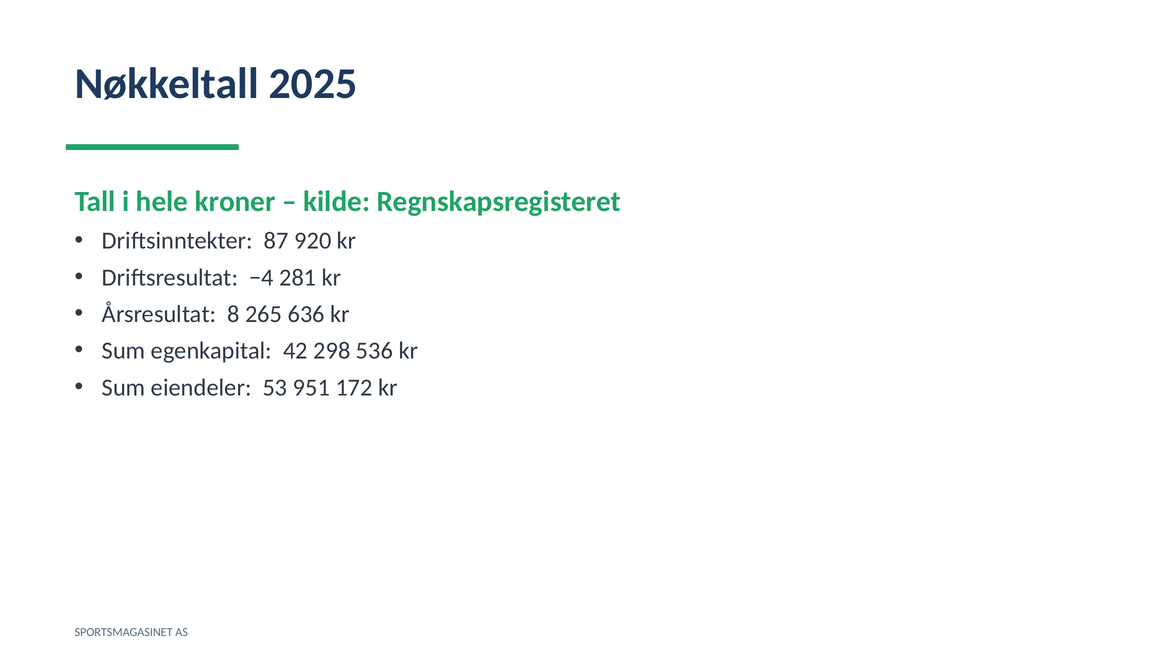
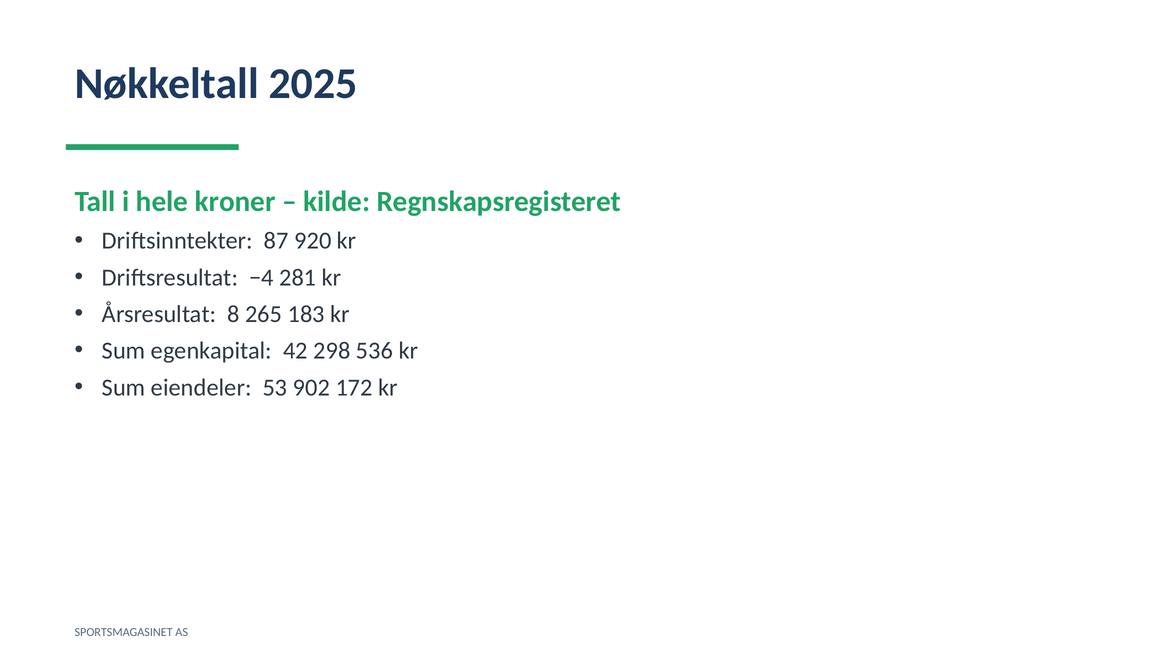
636: 636 -> 183
951: 951 -> 902
